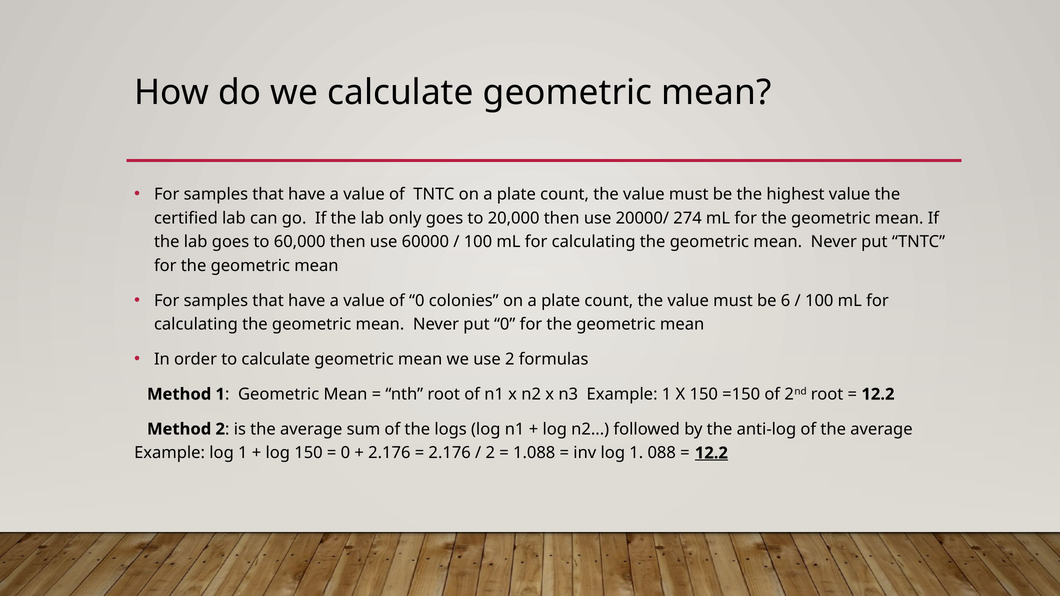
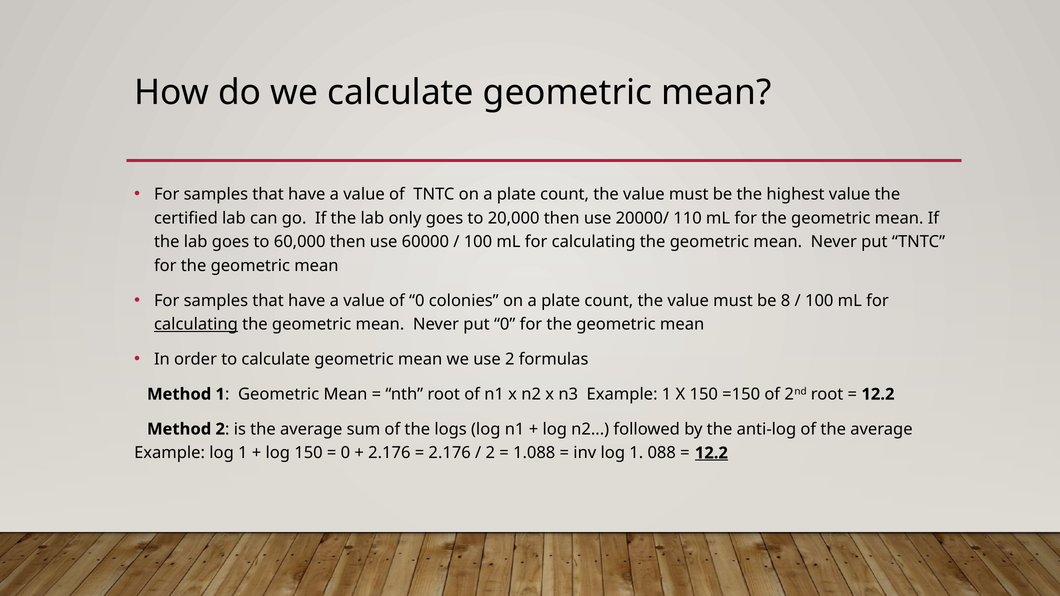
274: 274 -> 110
6: 6 -> 8
calculating at (196, 325) underline: none -> present
